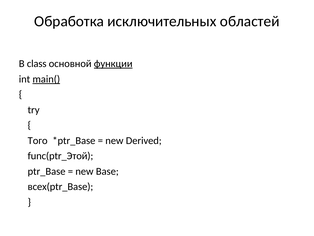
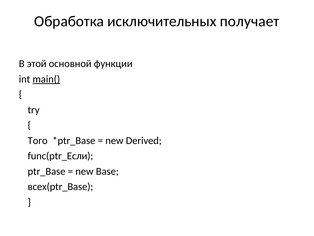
областей: областей -> получает
class: class -> этой
функции underline: present -> none
func(ptr_Этой: func(ptr_Этой -> func(ptr_Если
